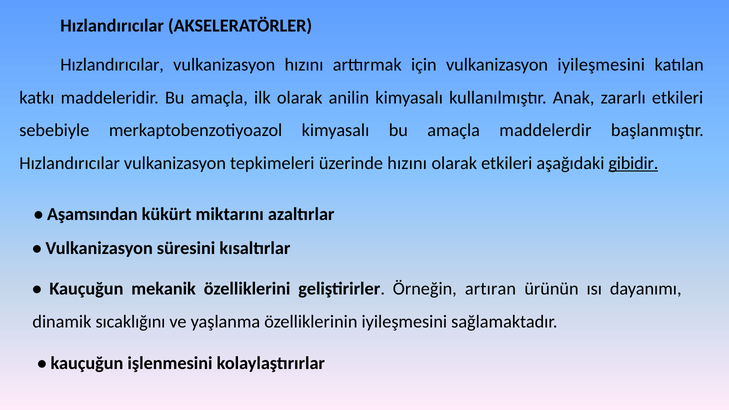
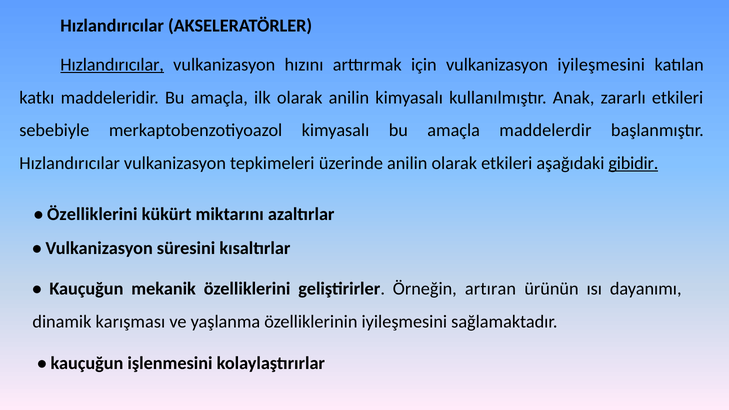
Hızlandırıcılar at (112, 65) underline: none -> present
üzerinde hızını: hızını -> anilin
Aşamsından at (92, 214): Aşamsından -> Özelliklerini
sıcaklığını: sıcaklığını -> karışması
